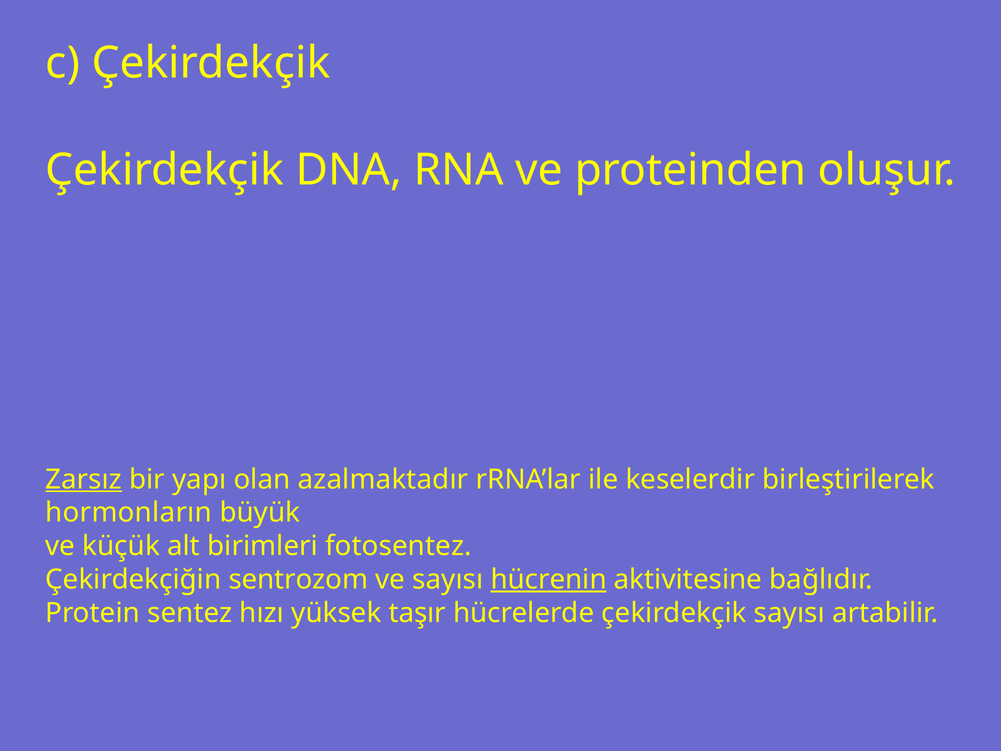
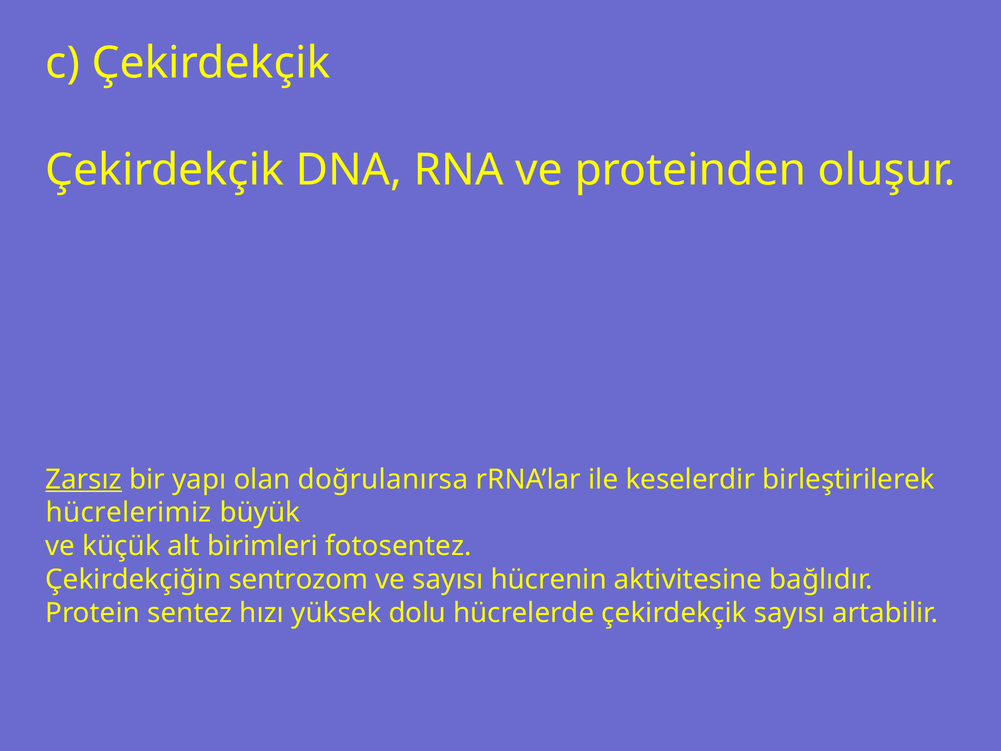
azalmaktadır: azalmaktadır -> doğrulanırsa
hormonların: hormonların -> hücrelerimiz
hücrenin underline: present -> none
taşır: taşır -> dolu
